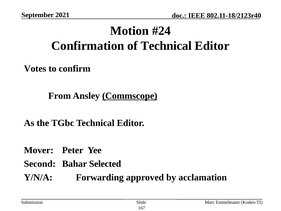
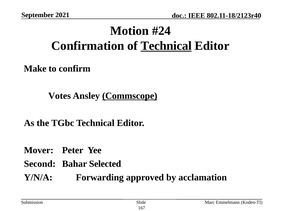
Technical at (166, 46) underline: none -> present
Votes: Votes -> Make
From: From -> Votes
